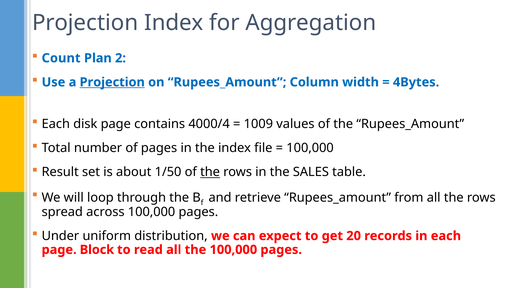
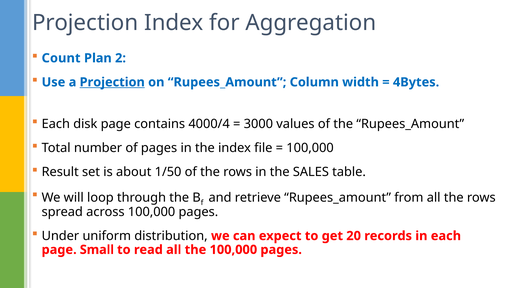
1009: 1009 -> 3000
the at (210, 172) underline: present -> none
Block: Block -> Small
